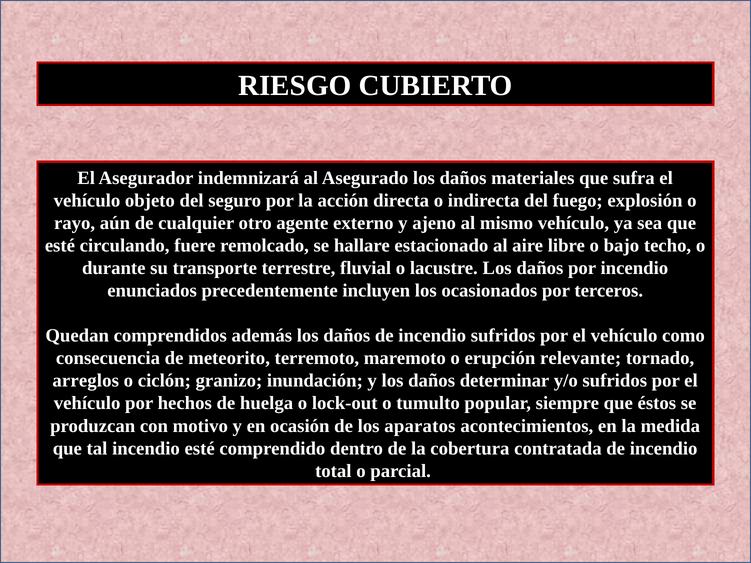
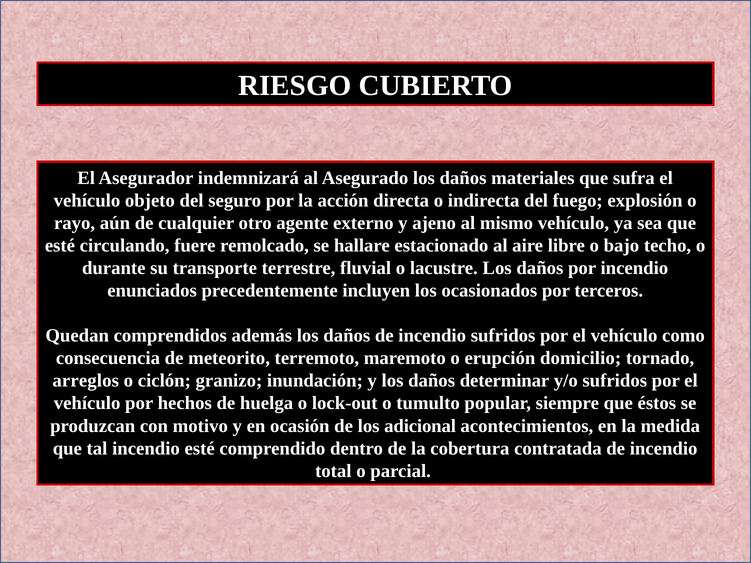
relevante: relevante -> domicilio
aparatos: aparatos -> adicional
